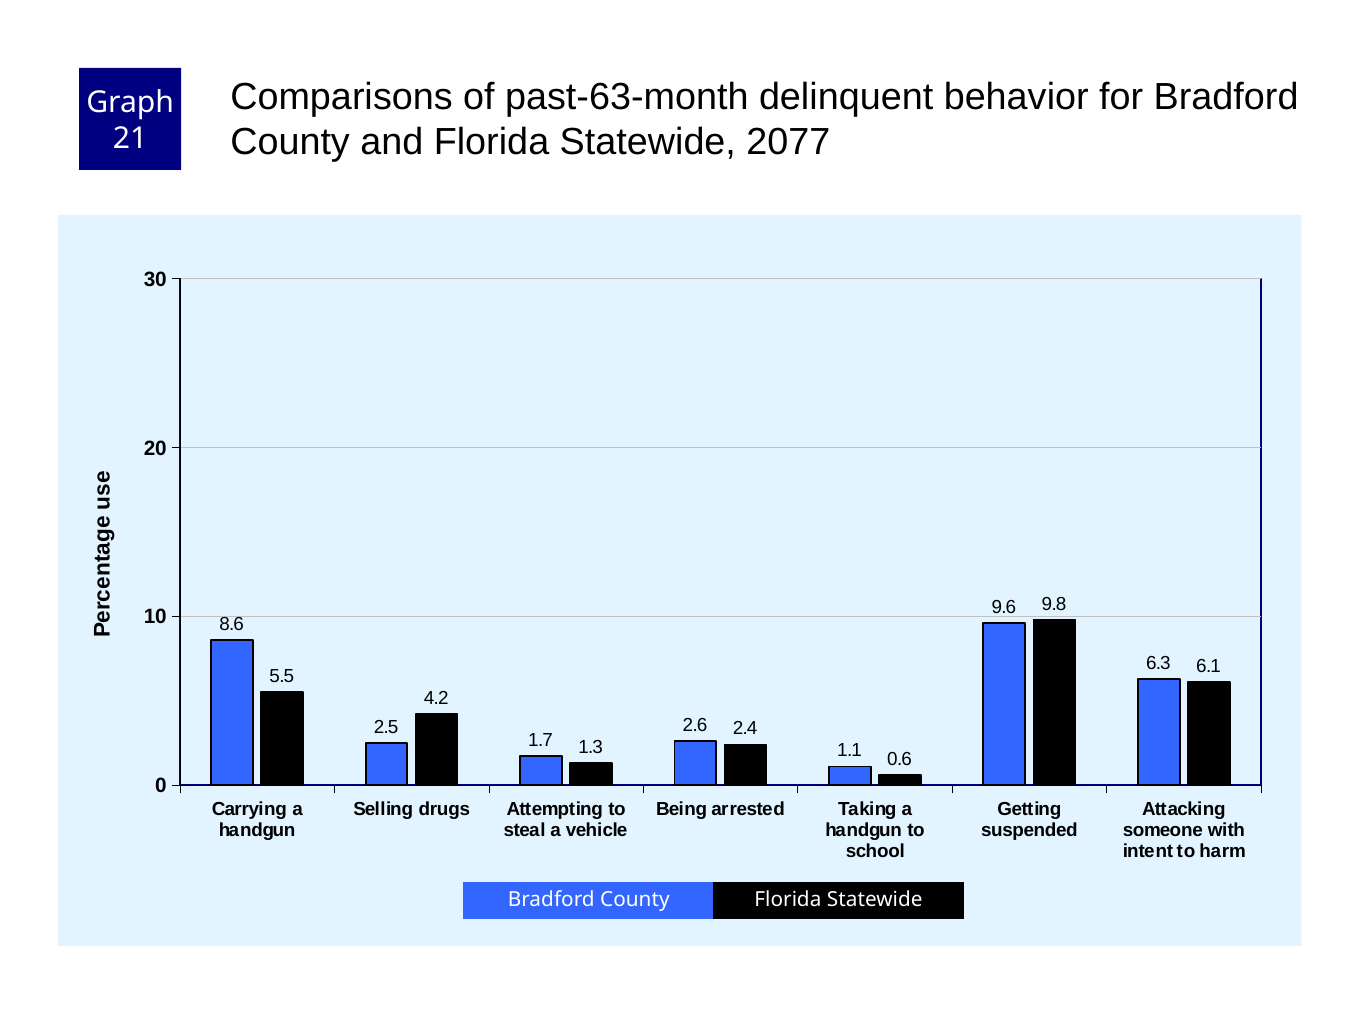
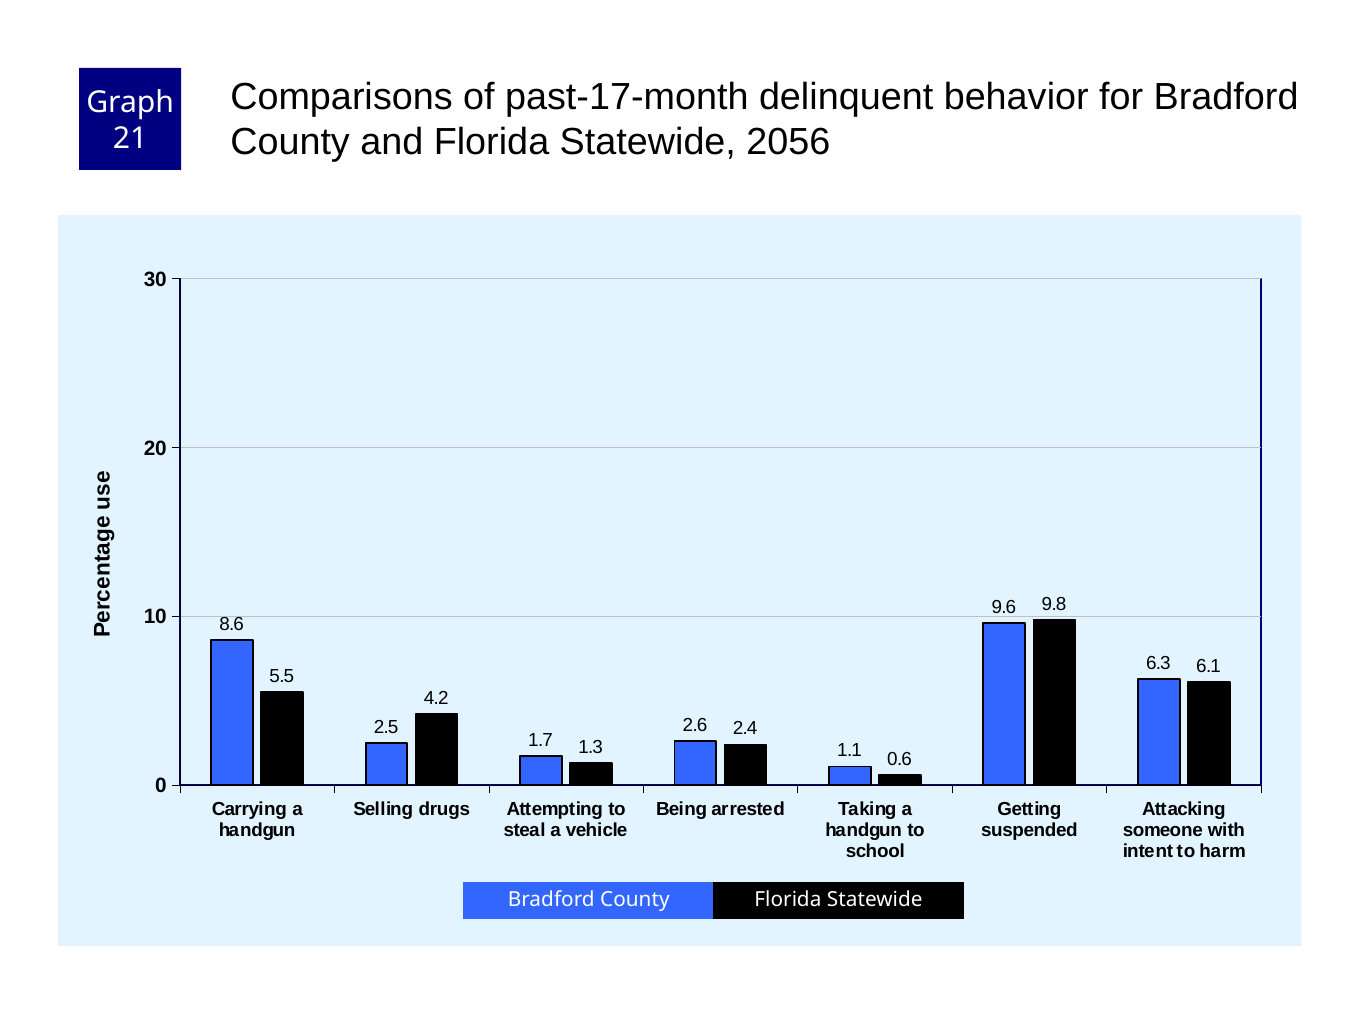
past-63-month: past-63-month -> past-17-month
2077: 2077 -> 2056
